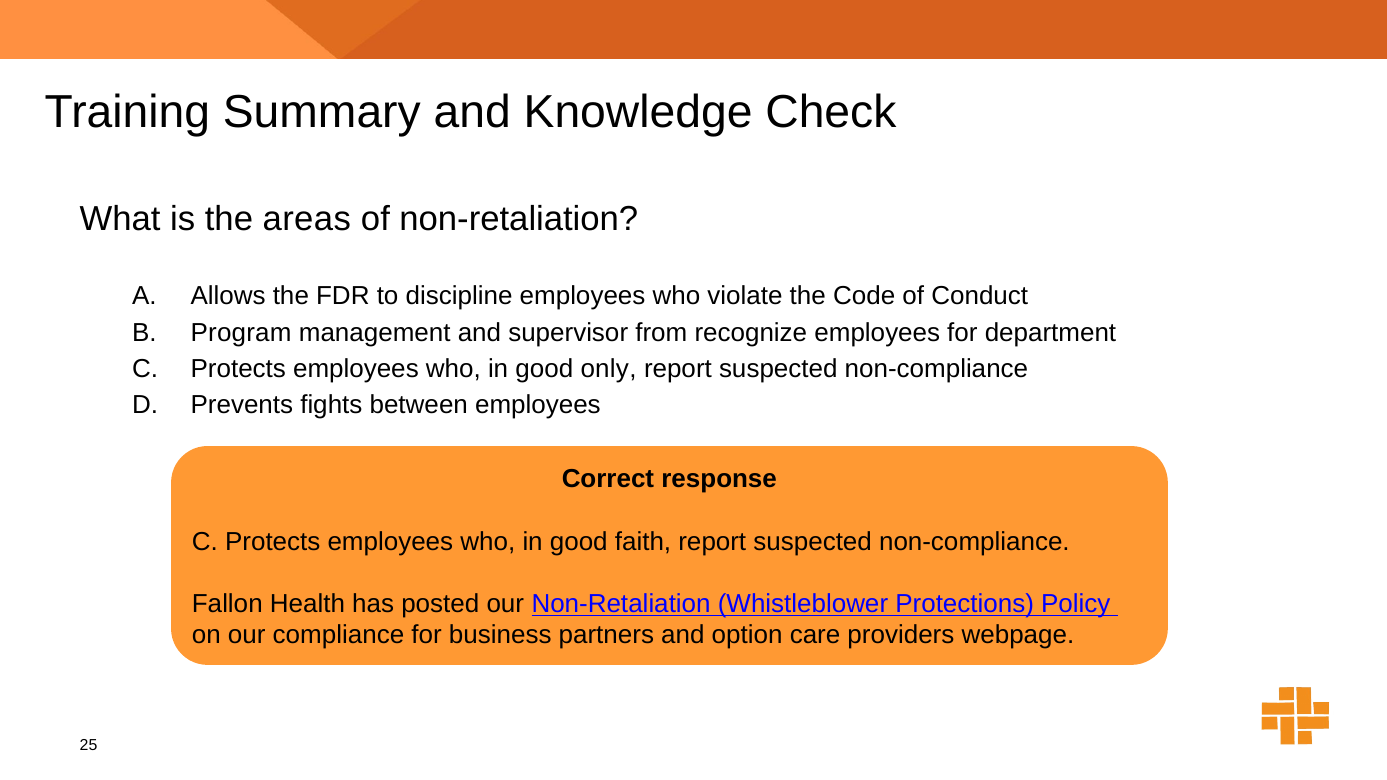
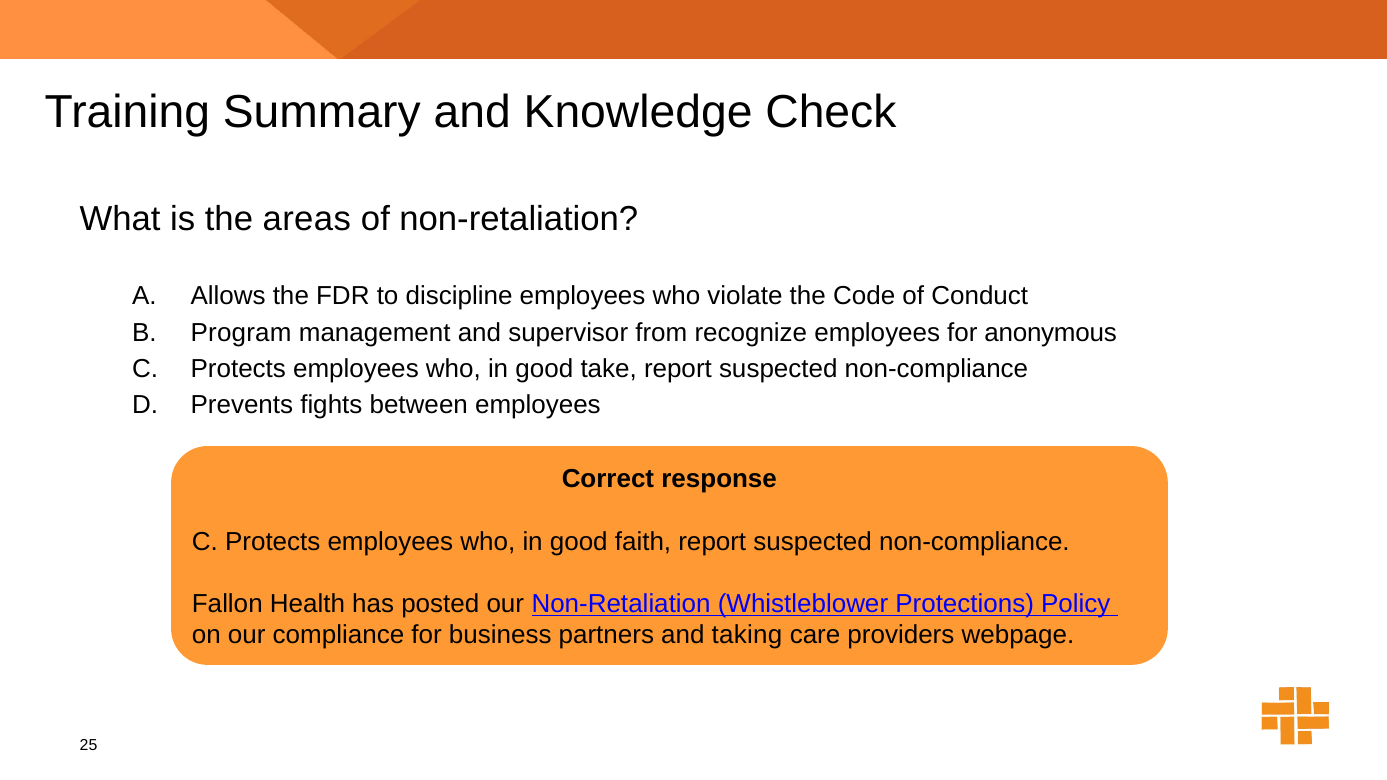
department: department -> anonymous
only: only -> take
option: option -> taking
